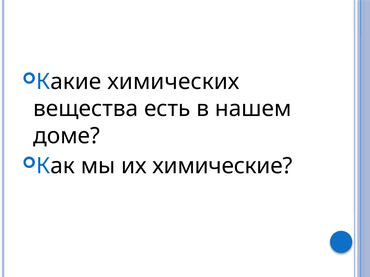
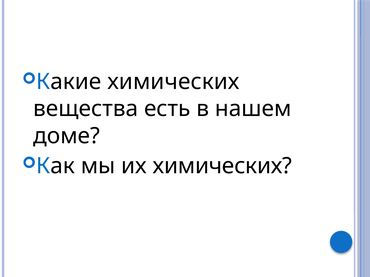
их химические: химические -> химических
